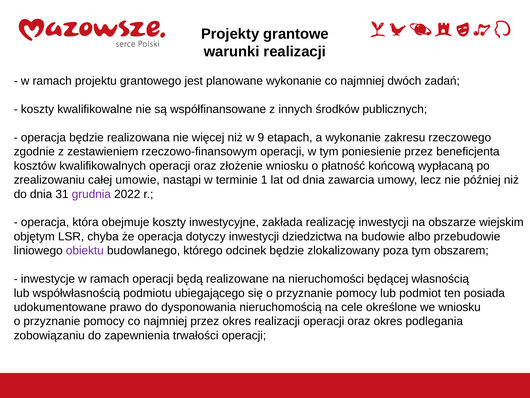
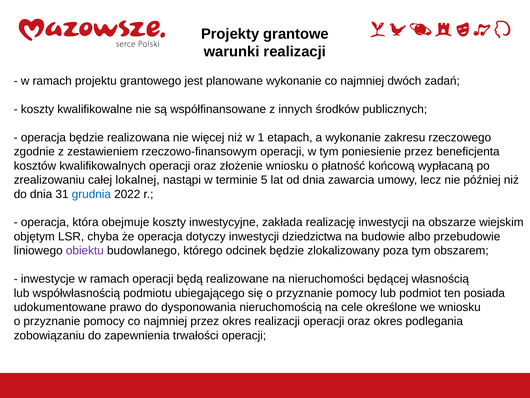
9: 9 -> 1
umowie: umowie -> lokalnej
1: 1 -> 5
grudnia colour: purple -> blue
